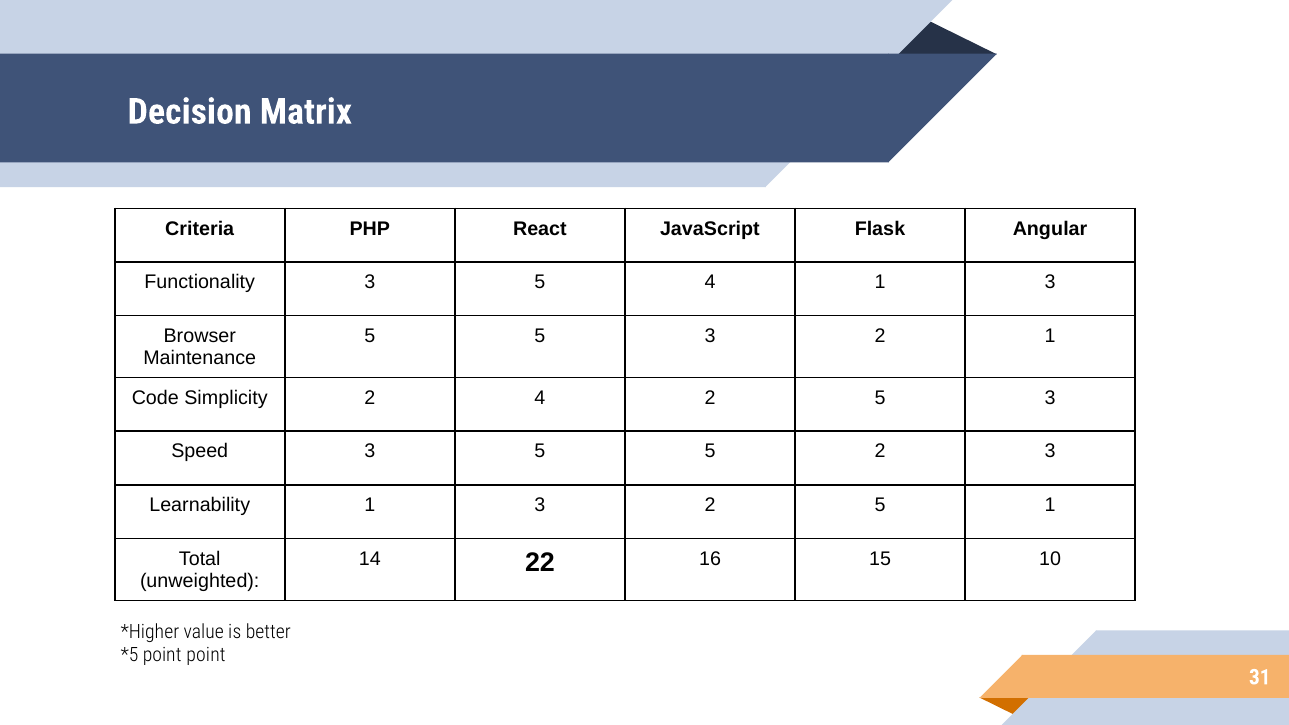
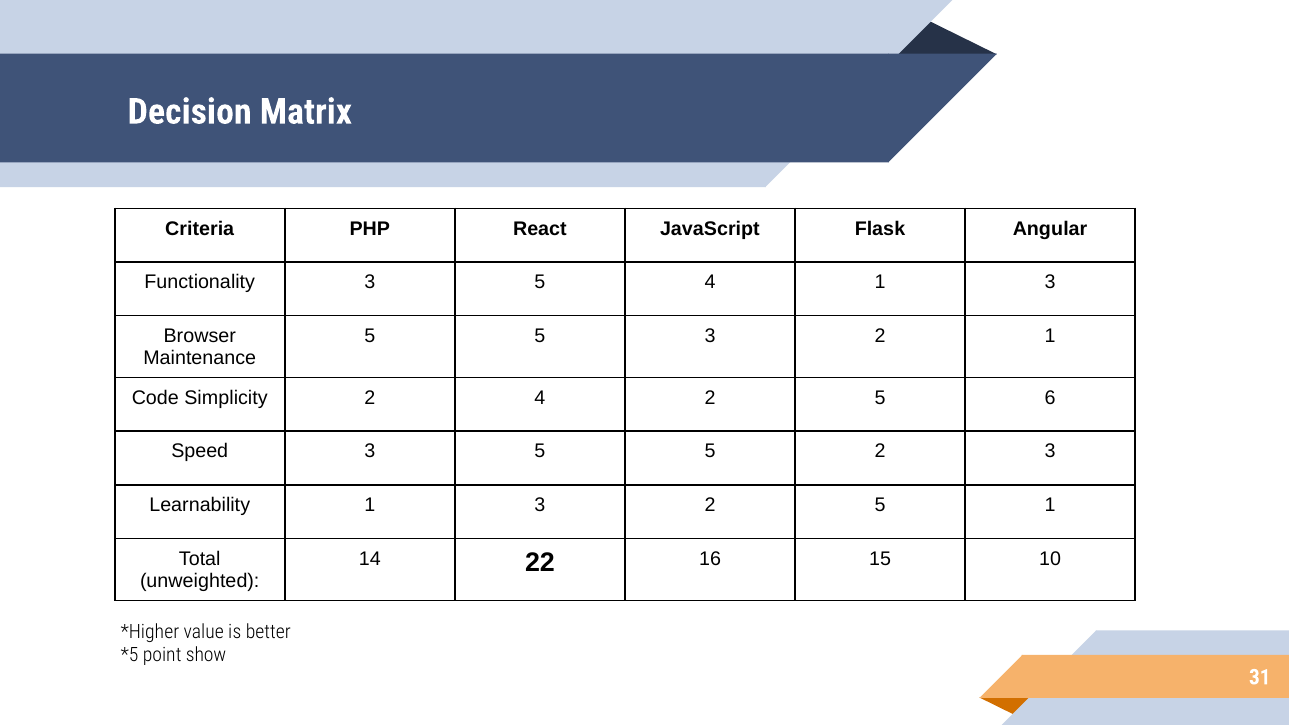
2 5 3: 3 -> 6
point point: point -> show
